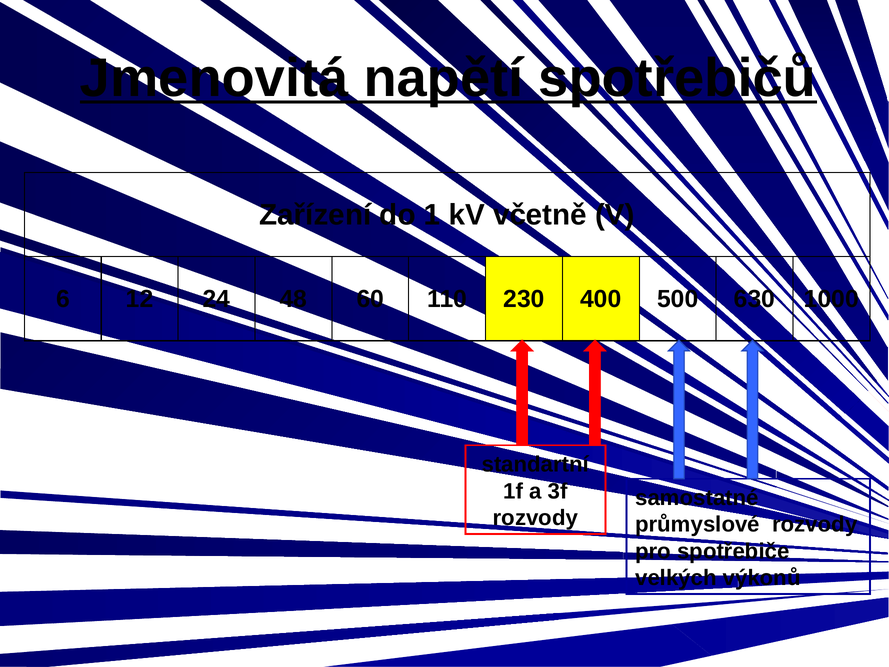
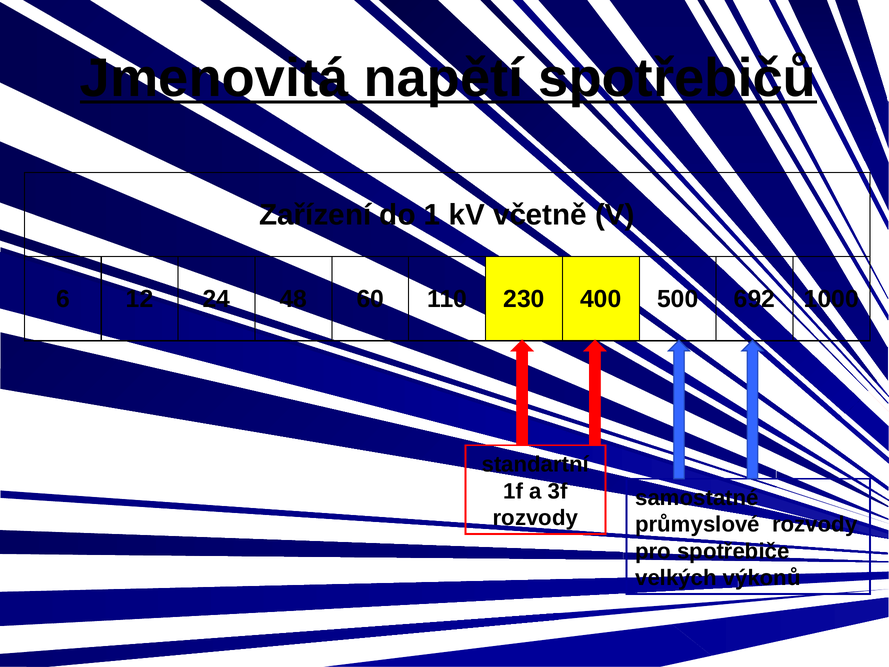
630: 630 -> 692
